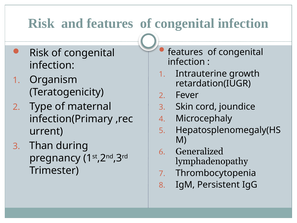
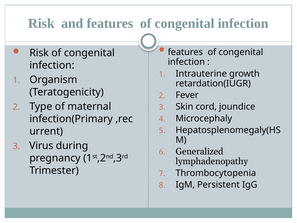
Than: Than -> Virus
